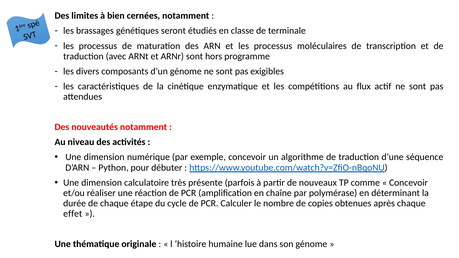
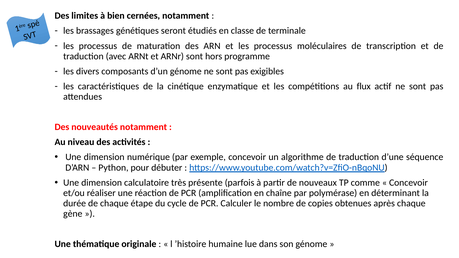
effet: effet -> gène
